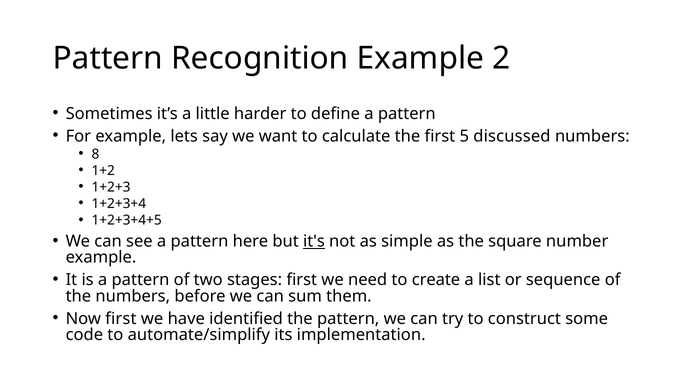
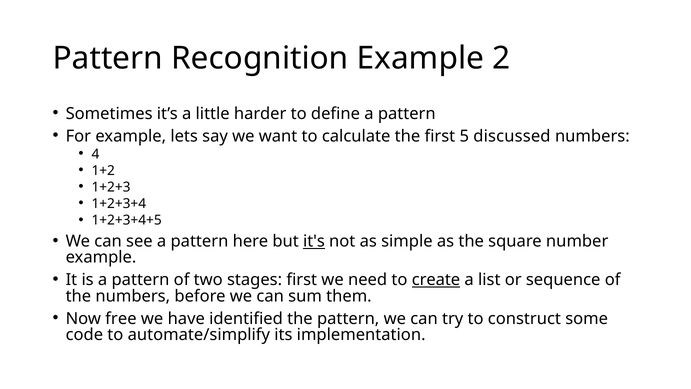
8: 8 -> 4
create underline: none -> present
Now first: first -> free
